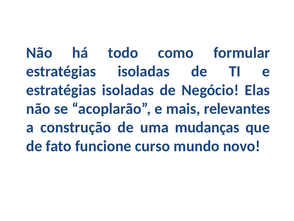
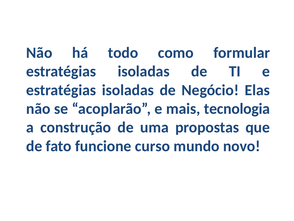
relevantes: relevantes -> tecnologia
mudanças: mudanças -> propostas
